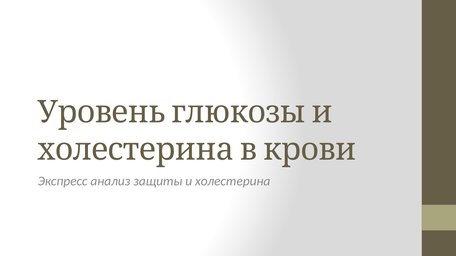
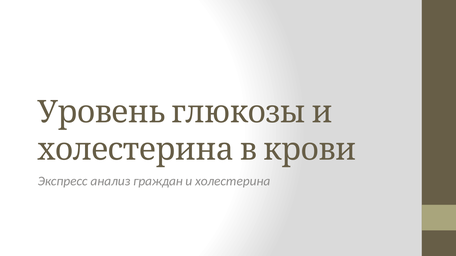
защиты: защиты -> граждан
